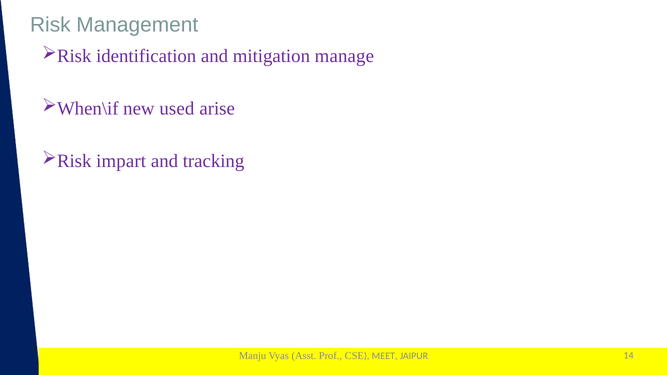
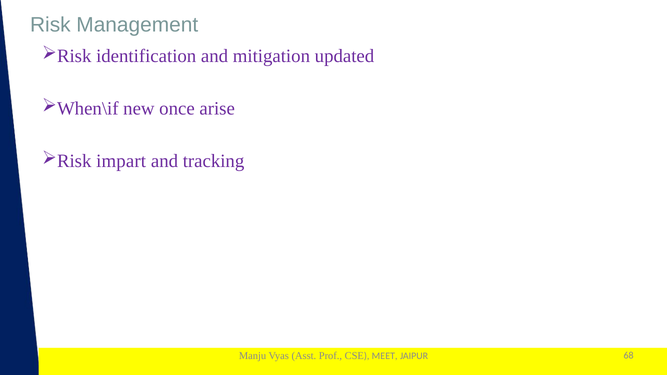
manage: manage -> updated
used: used -> once
14: 14 -> 68
